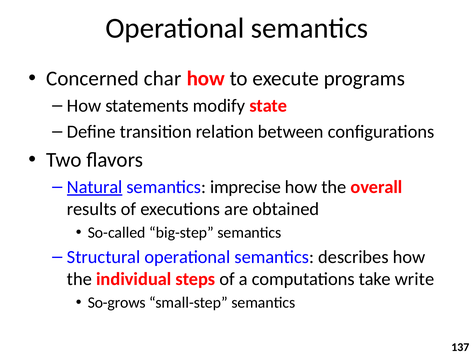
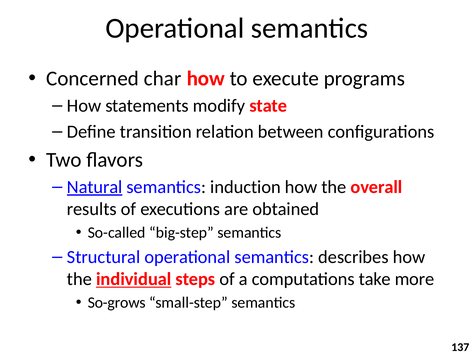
imprecise: imprecise -> induction
individual underline: none -> present
write: write -> more
